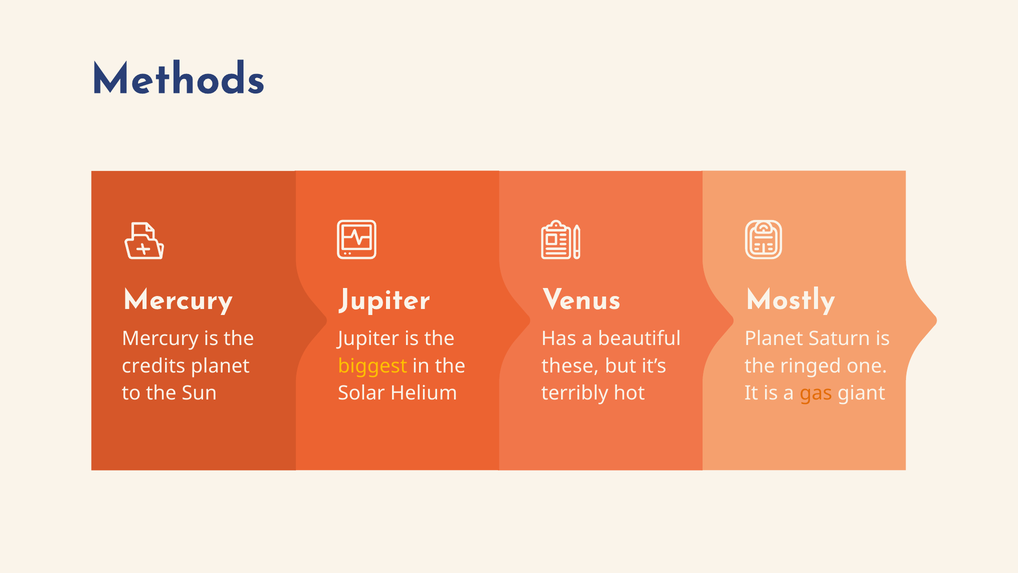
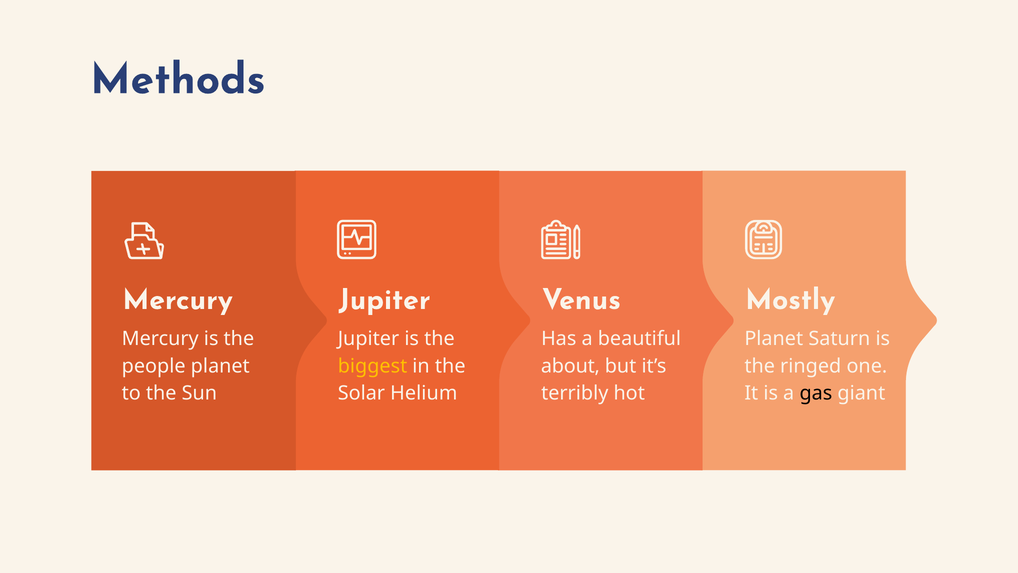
credits: credits -> people
these: these -> about
gas colour: orange -> black
